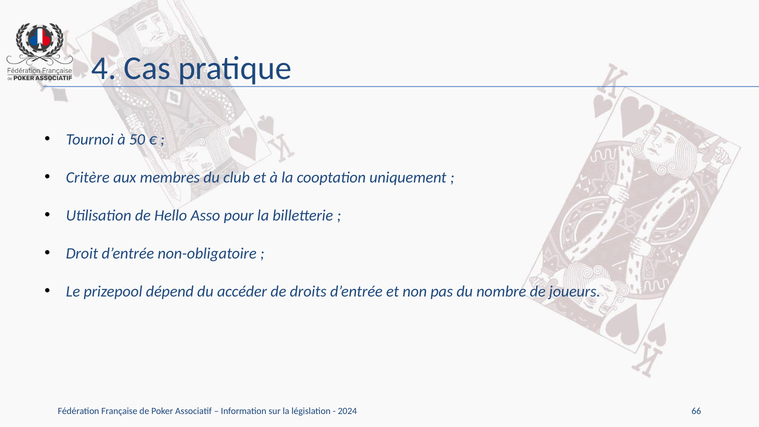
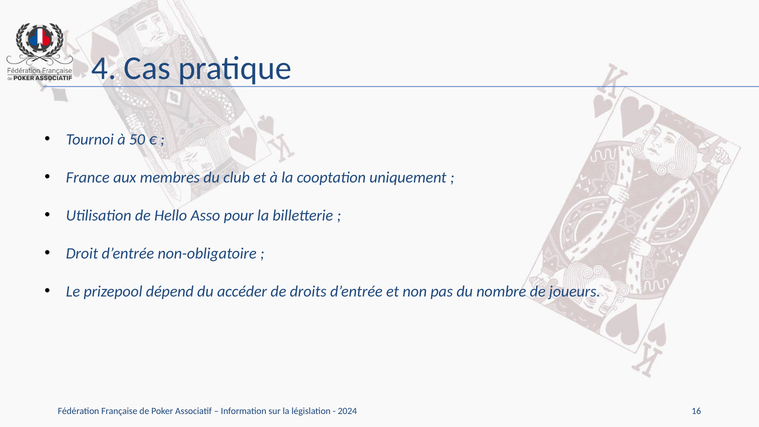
Critère: Critère -> France
66: 66 -> 16
